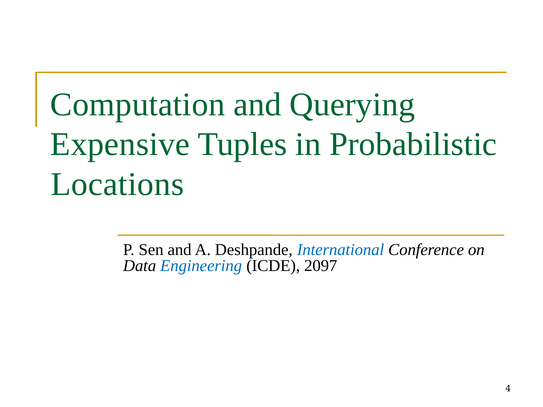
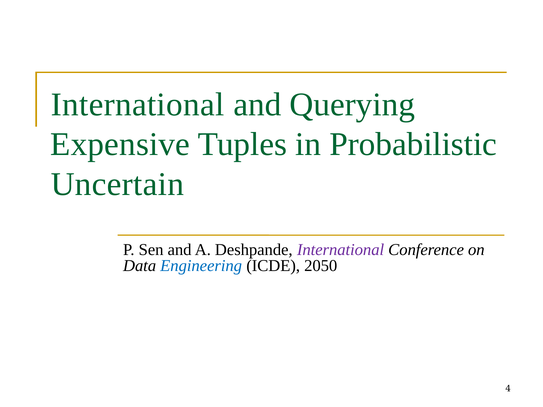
Computation at (138, 105): Computation -> International
Locations: Locations -> Uncertain
International at (341, 250) colour: blue -> purple
2097: 2097 -> 2050
